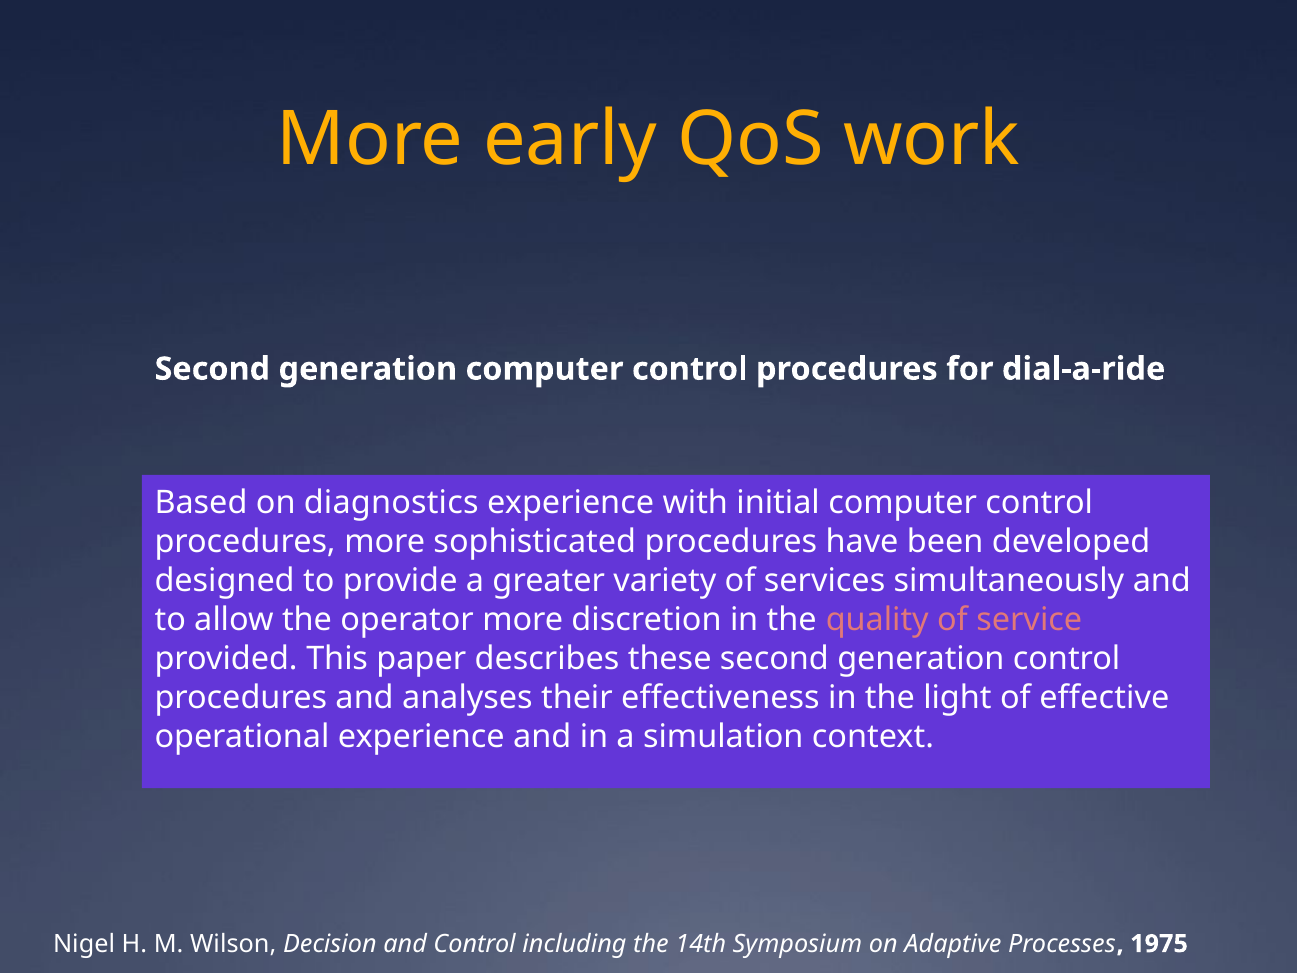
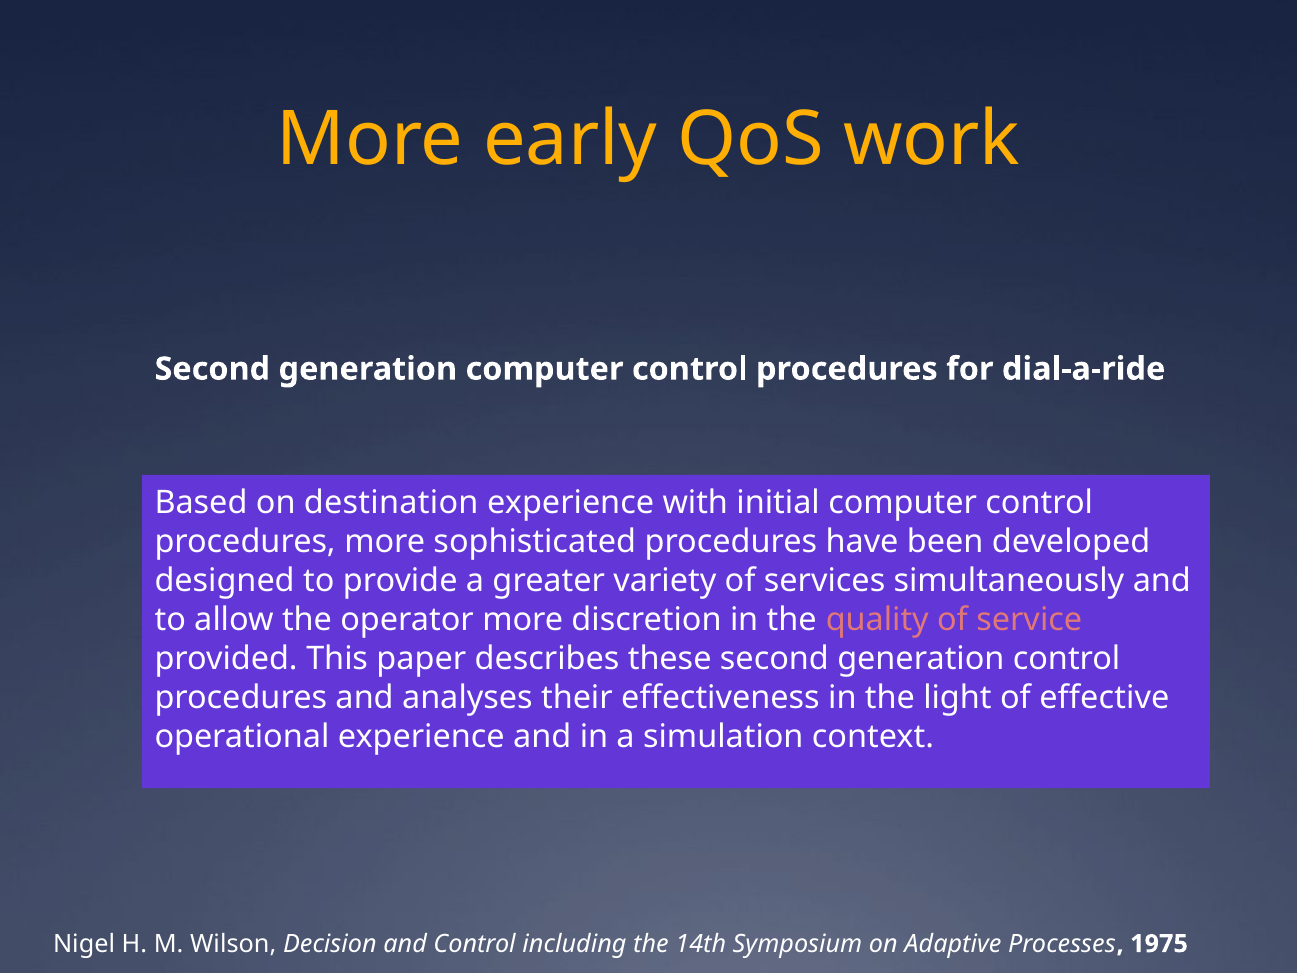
diagnostics: diagnostics -> destination
